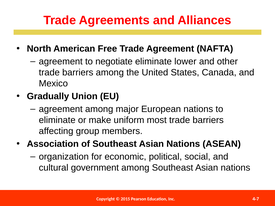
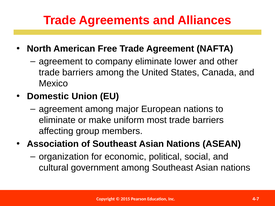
negotiate: negotiate -> company
Gradually: Gradually -> Domestic
